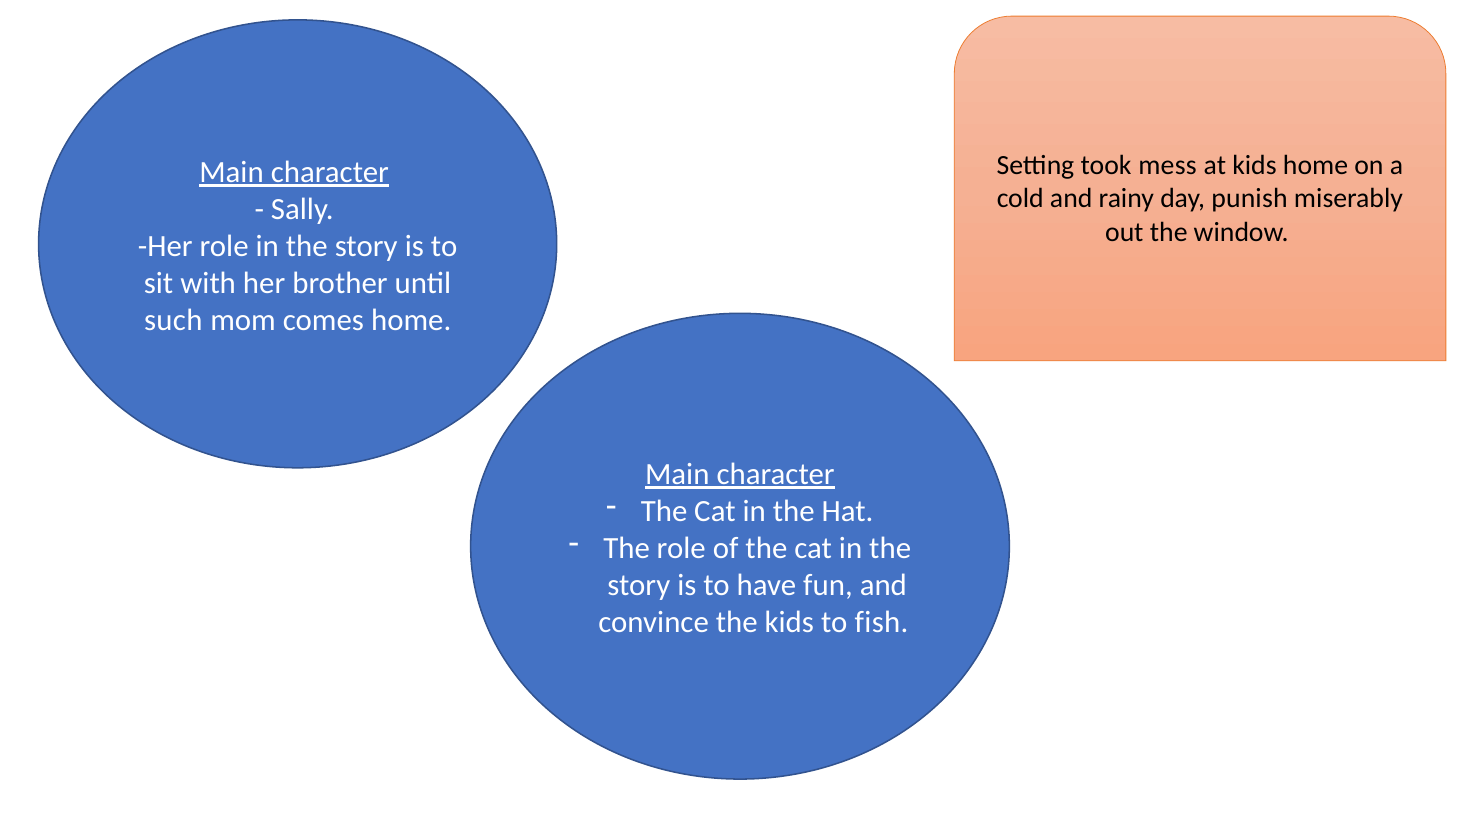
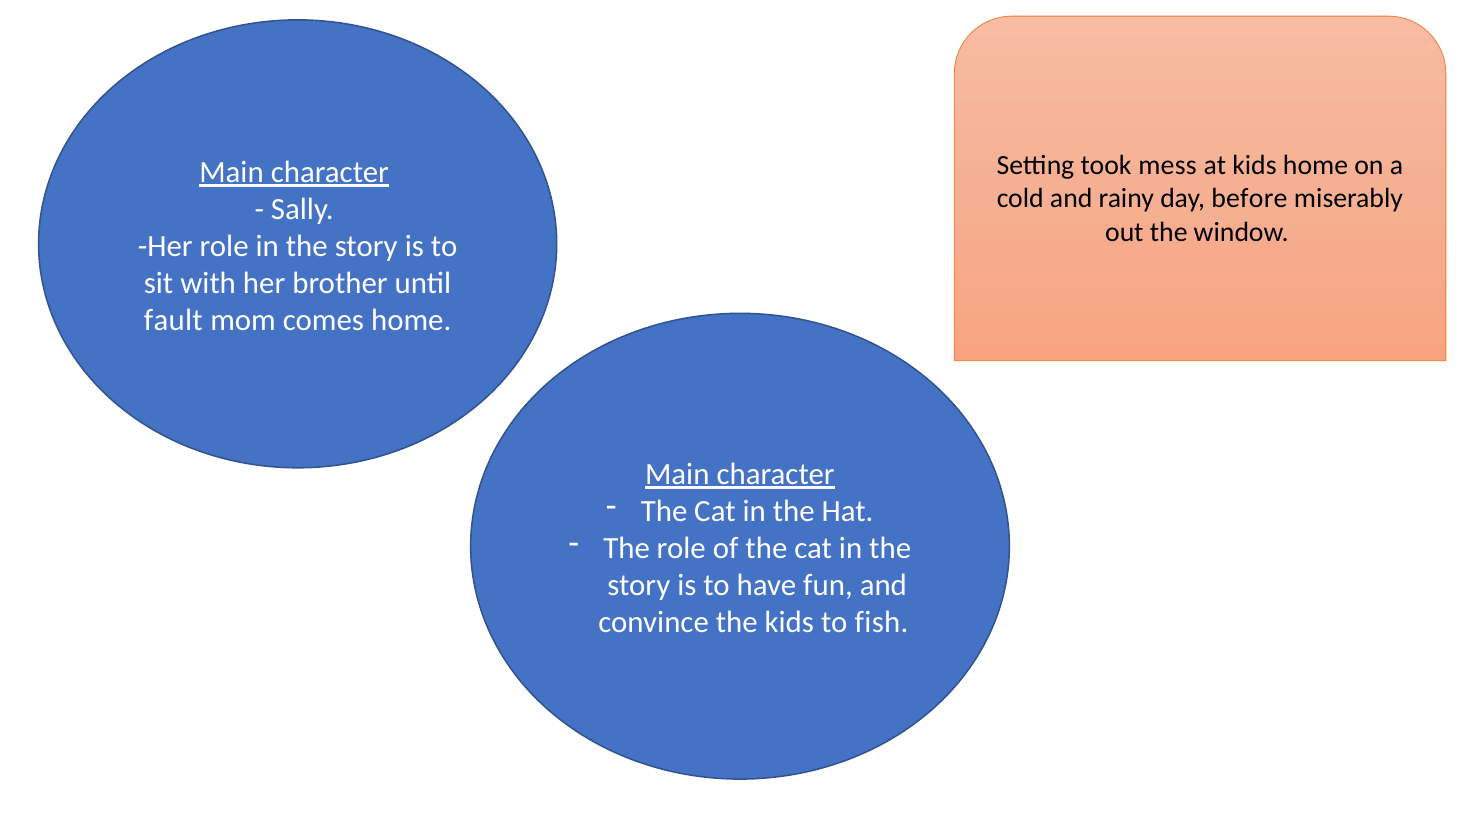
punish: punish -> before
such: such -> fault
